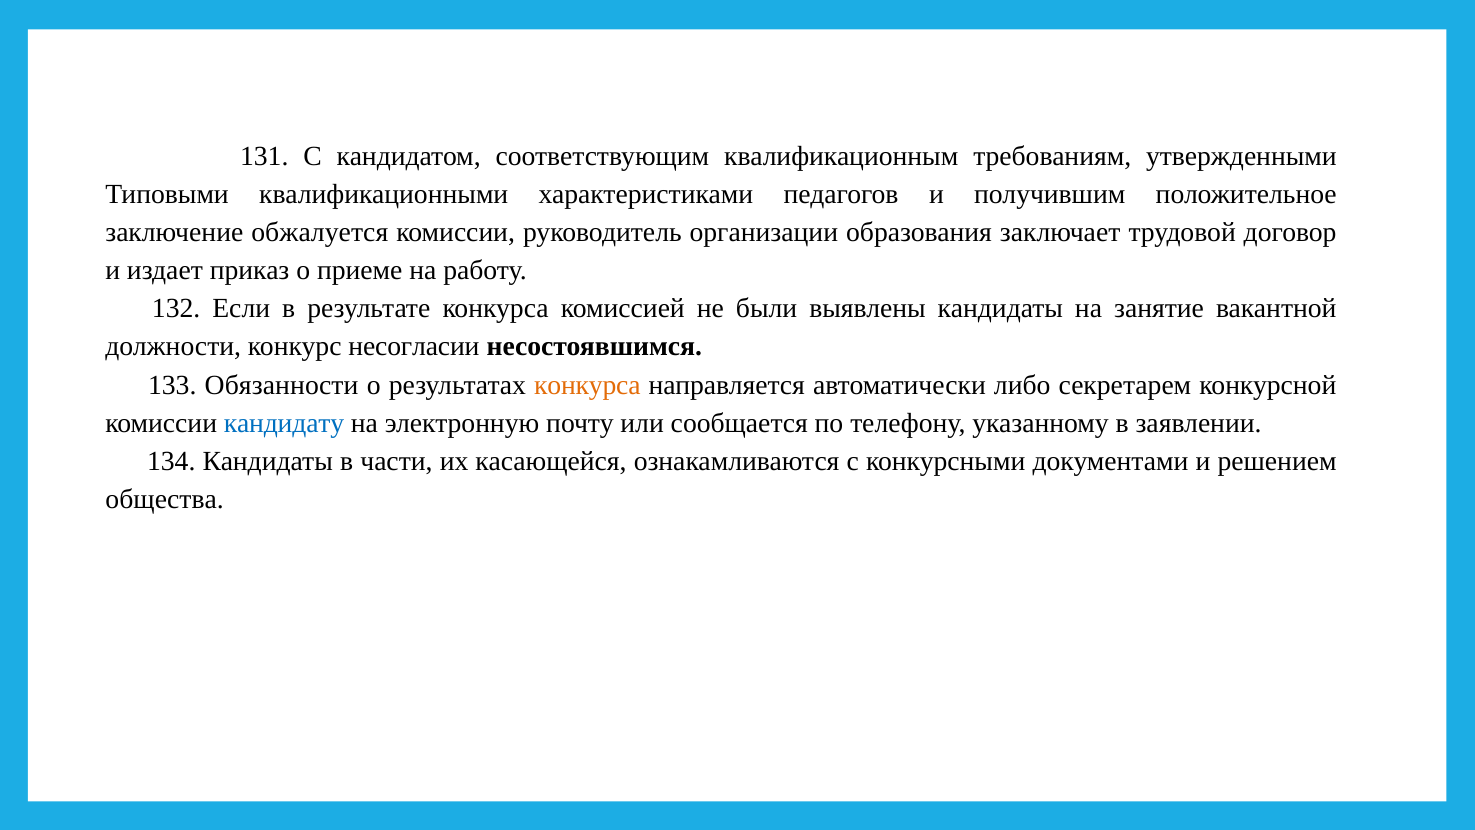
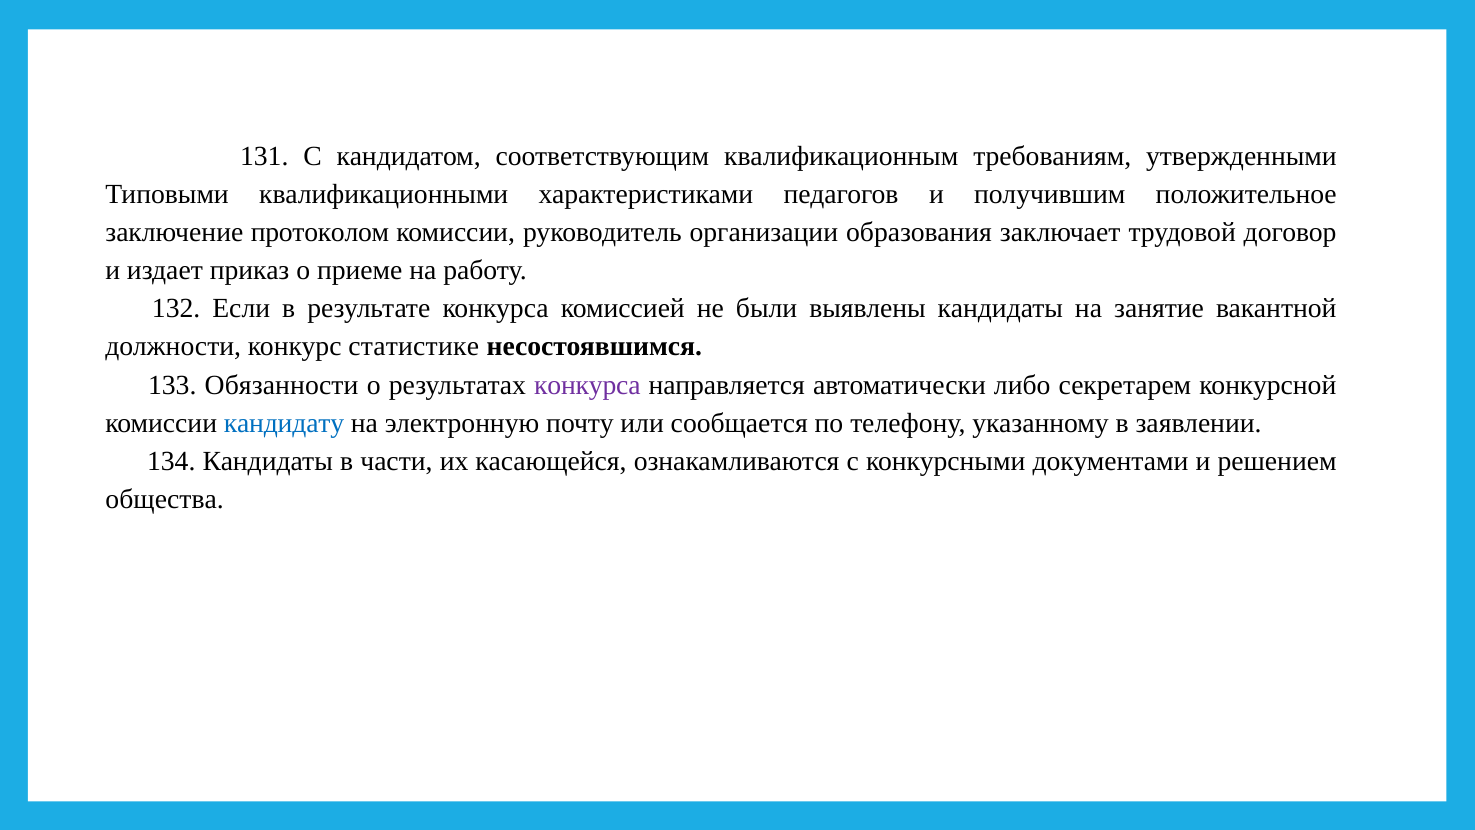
обжалуется: обжалуется -> протоколом
несогласии: несогласии -> статистике
конкурса at (587, 385) colour: orange -> purple
